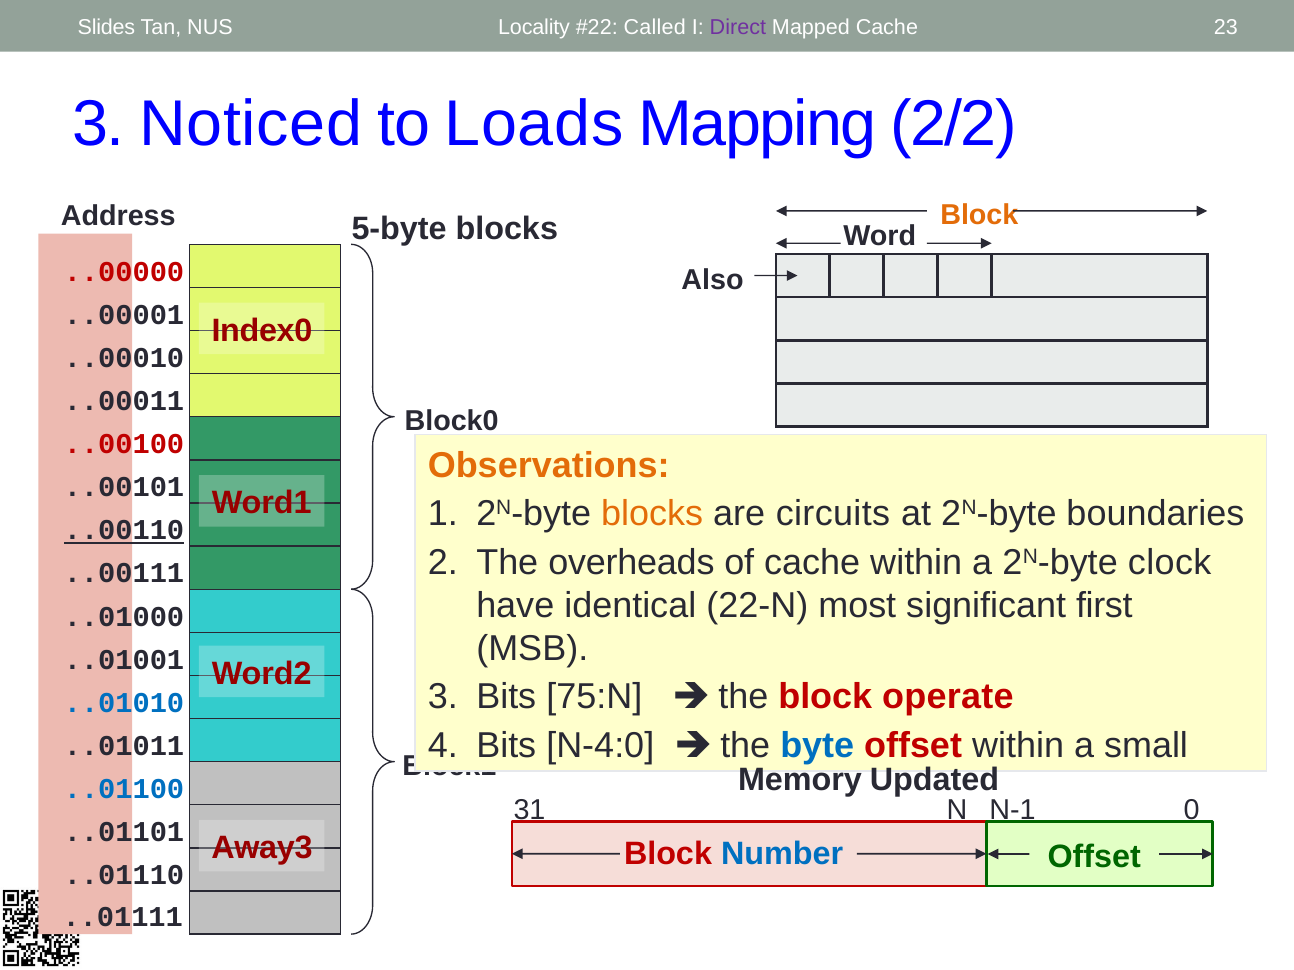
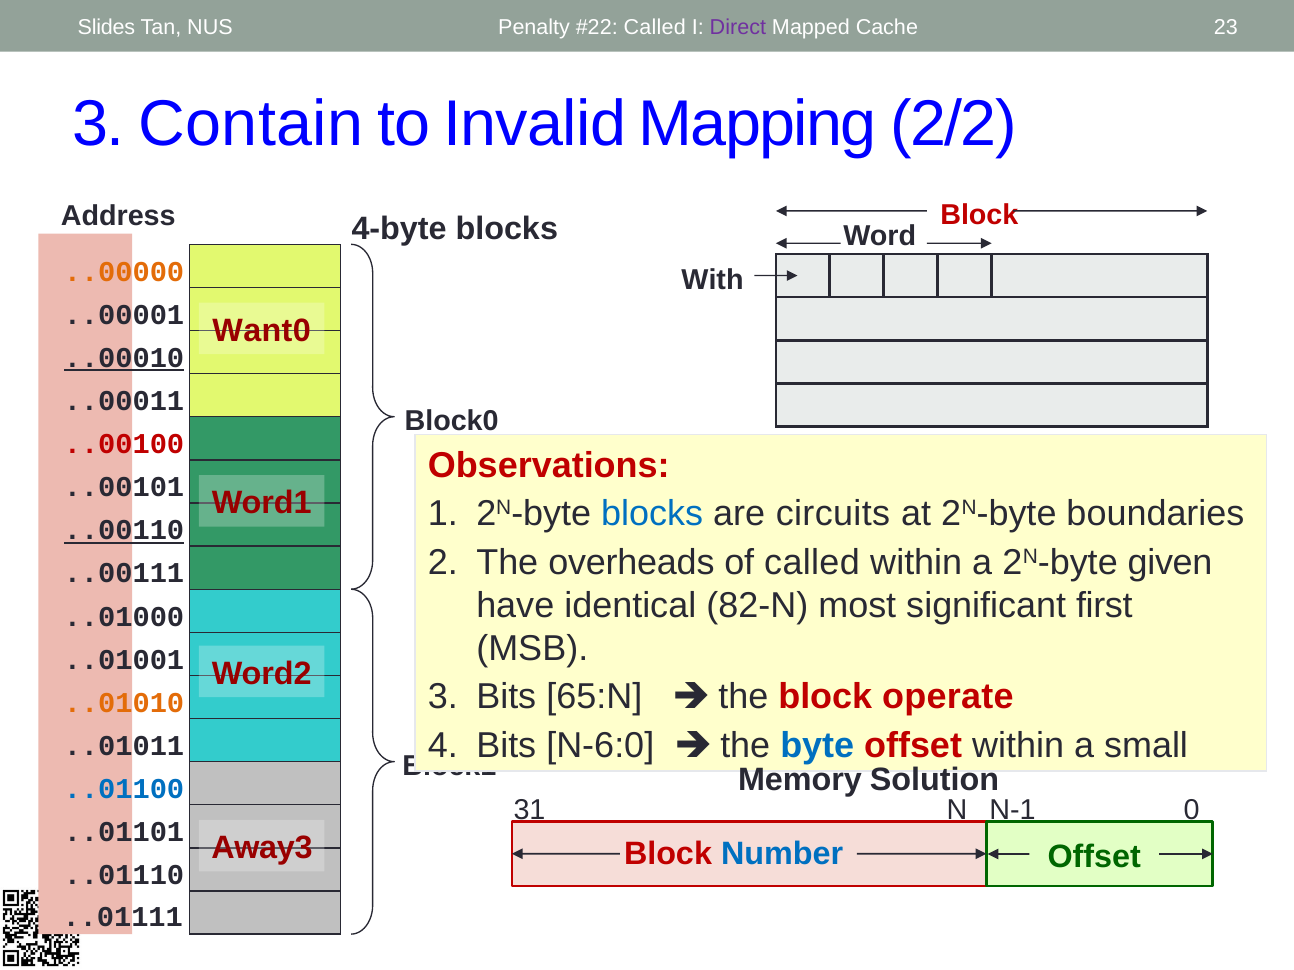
Locality: Locality -> Penalty
Noticed: Noticed -> Contain
Loads: Loads -> Invalid
Block at (979, 215) colour: orange -> red
5-byte: 5-byte -> 4-byte
..00000 colour: red -> orange
Also: Also -> With
Index0: Index0 -> Want0
..00010 underline: none -> present
Observations colour: orange -> red
blocks at (652, 514) colour: orange -> blue
of cache: cache -> called
clock: clock -> given
22-N: 22-N -> 82-N
75:N: 75:N -> 65:N
..01010 colour: blue -> orange
N-4:0: N-4:0 -> N-6:0
Updated: Updated -> Solution
